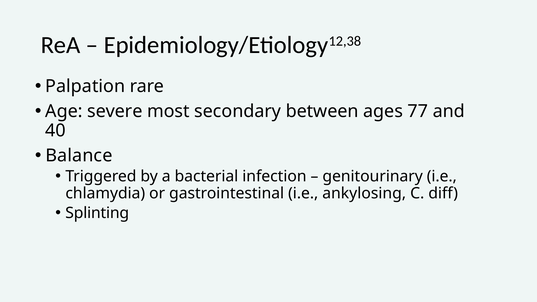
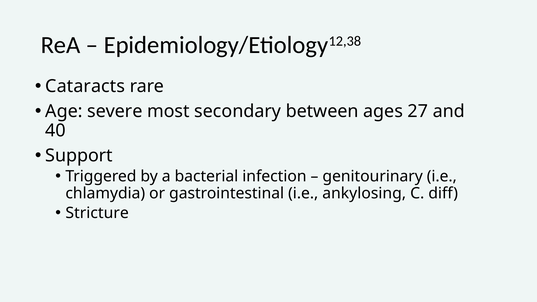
Palpation: Palpation -> Cataracts
77: 77 -> 27
Balance: Balance -> Support
Splinting: Splinting -> Stricture
